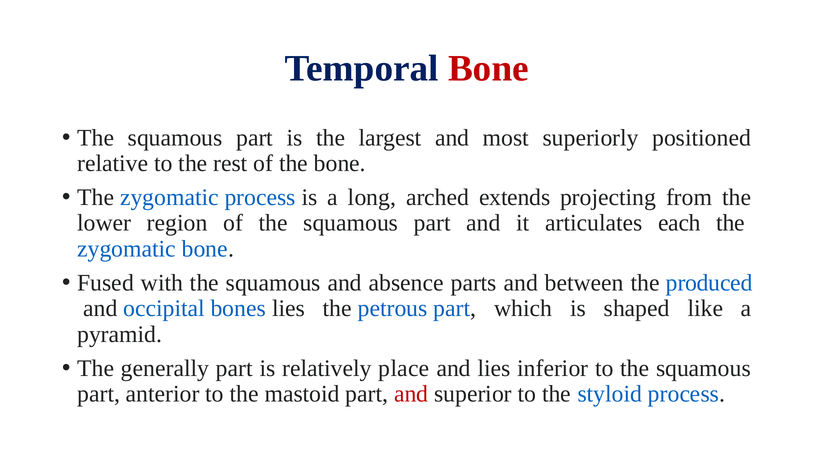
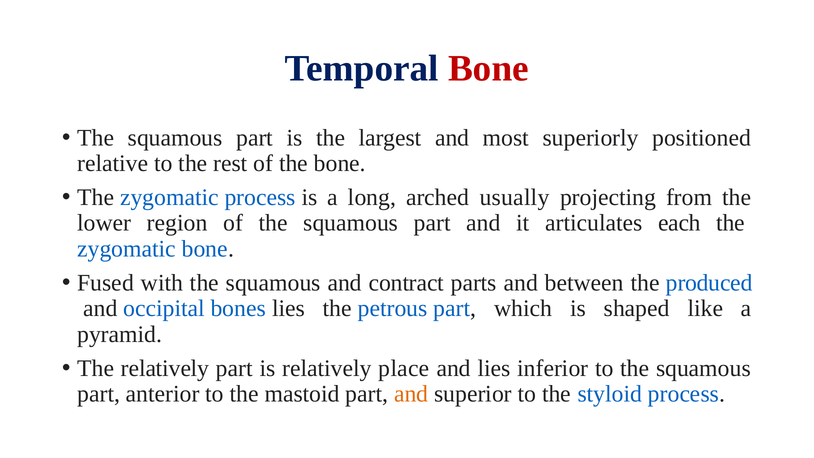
extends: extends -> usually
absence: absence -> contract
The generally: generally -> relatively
and at (411, 394) colour: red -> orange
